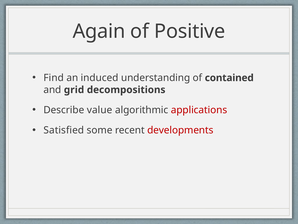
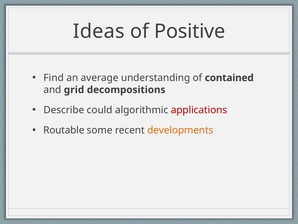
Again: Again -> Ideas
induced: induced -> average
value: value -> could
Satisfied: Satisfied -> Routable
developments colour: red -> orange
